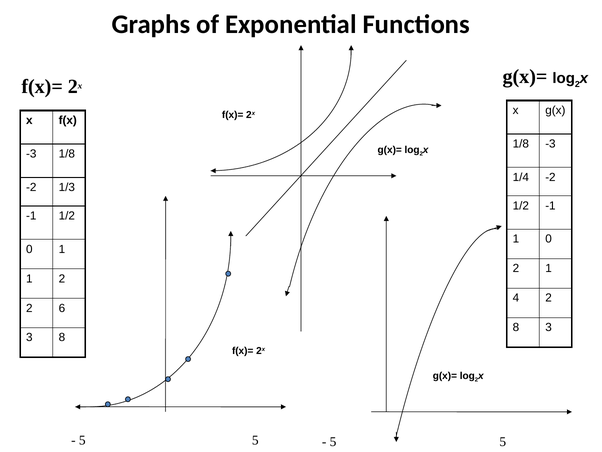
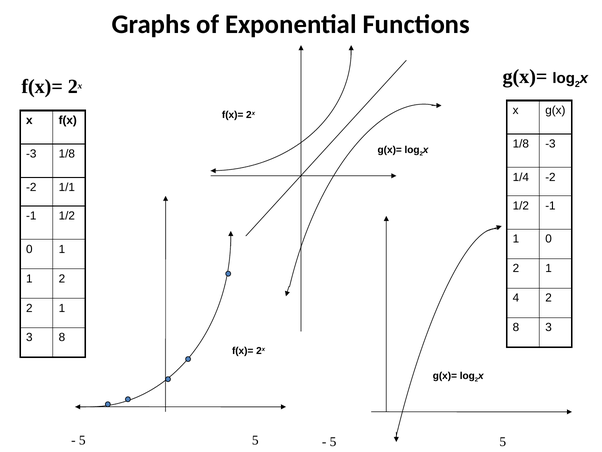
1/3: 1/3 -> 1/1
6 at (62, 308): 6 -> 1
